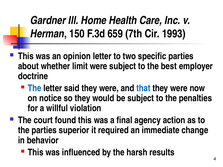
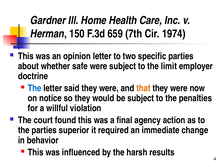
1993: 1993 -> 1974
limit: limit -> safe
best: best -> limit
that colour: blue -> orange
